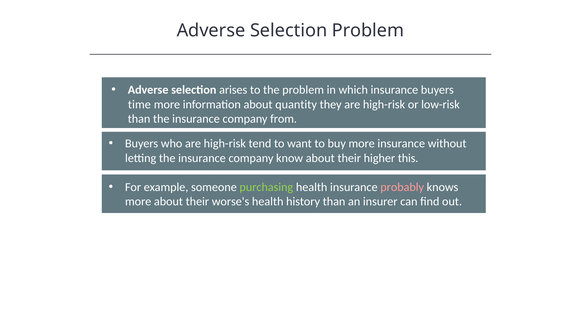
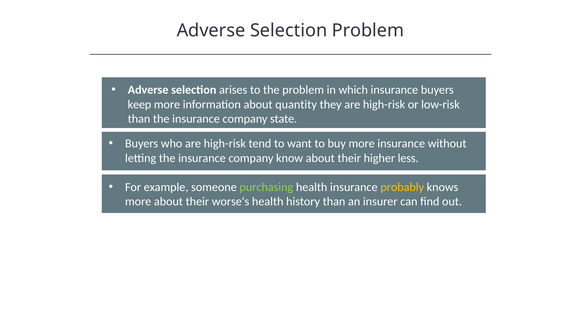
time: time -> keep
from: from -> state
this: this -> less
probably colour: pink -> yellow
